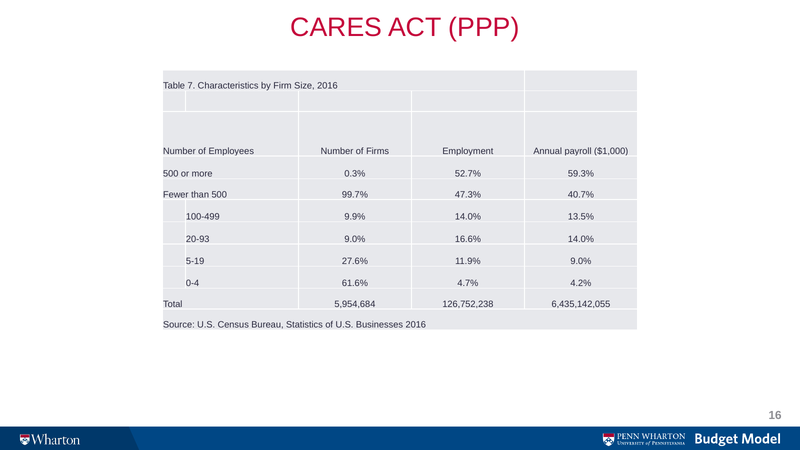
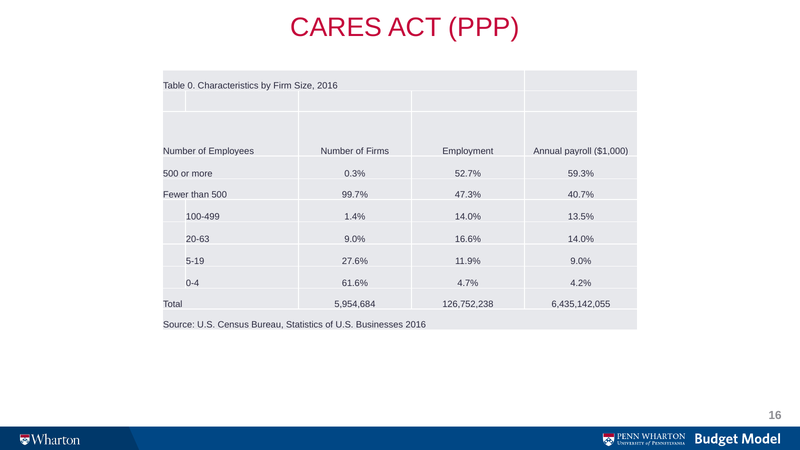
7: 7 -> 0
9.9%: 9.9% -> 1.4%
20-93: 20-93 -> 20-63
